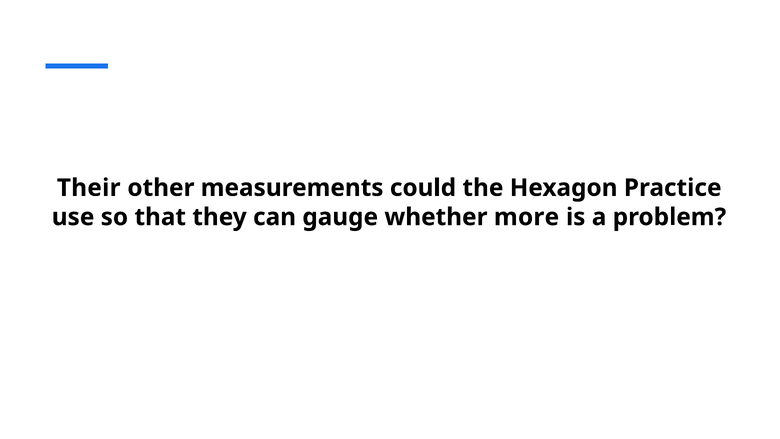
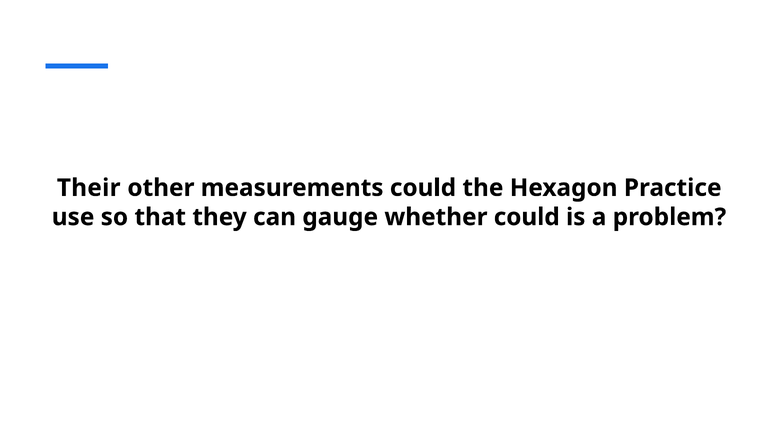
whether more: more -> could
